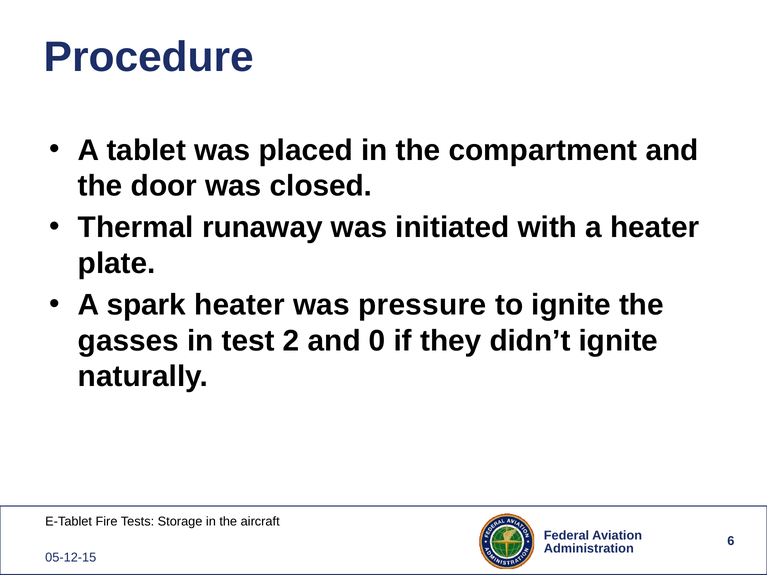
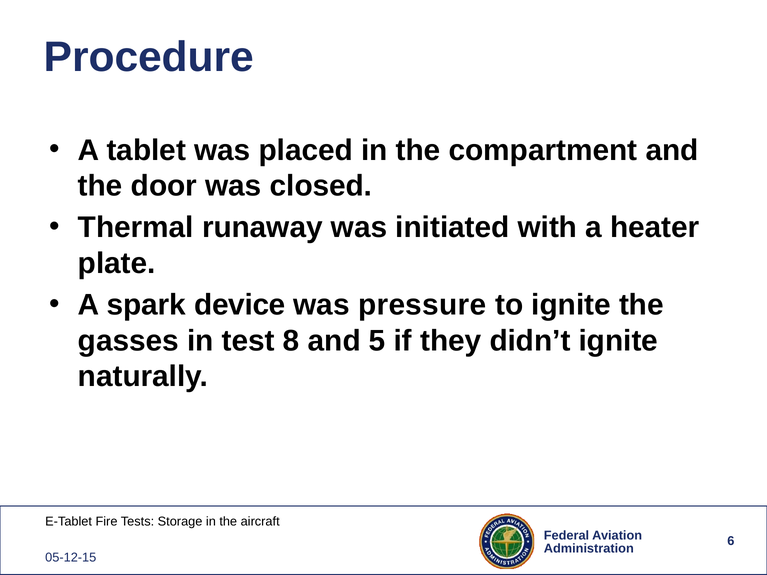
spark heater: heater -> device
2: 2 -> 8
0: 0 -> 5
